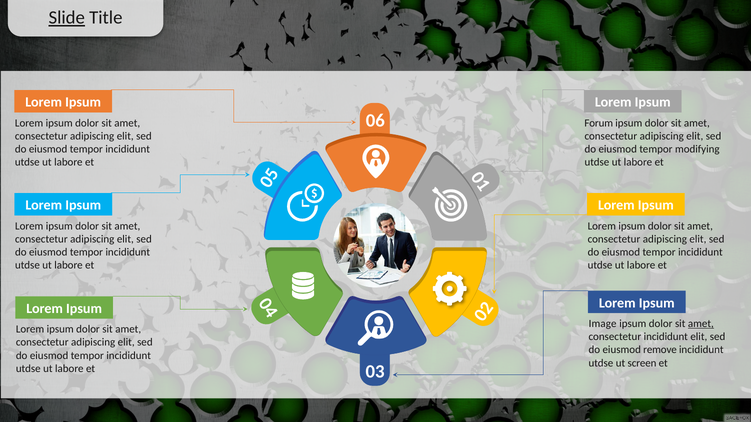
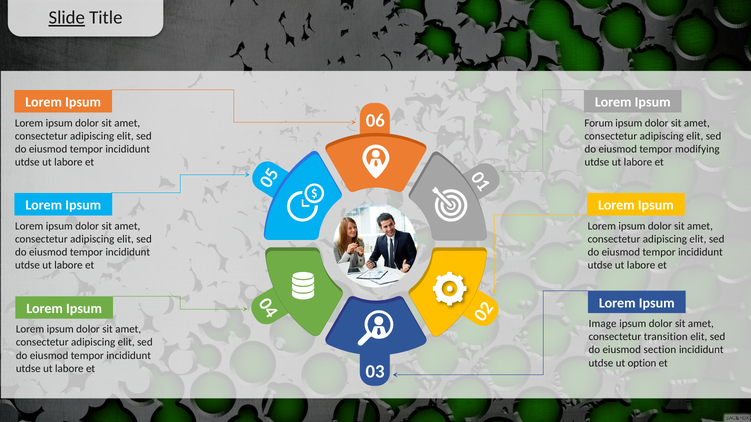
amet at (701, 324) underline: present -> none
consectetur incididunt: incididunt -> transition
remove: remove -> section
screen: screen -> option
